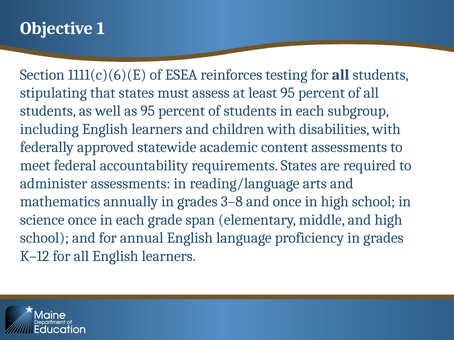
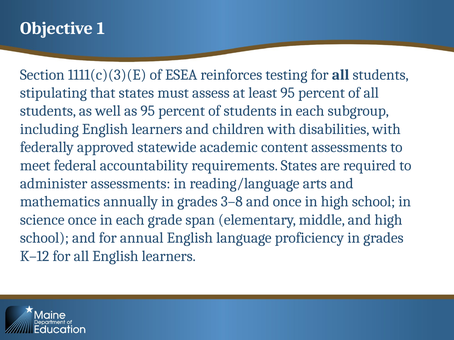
1111(c)(6)(E: 1111(c)(6)(E -> 1111(c)(3)(E
